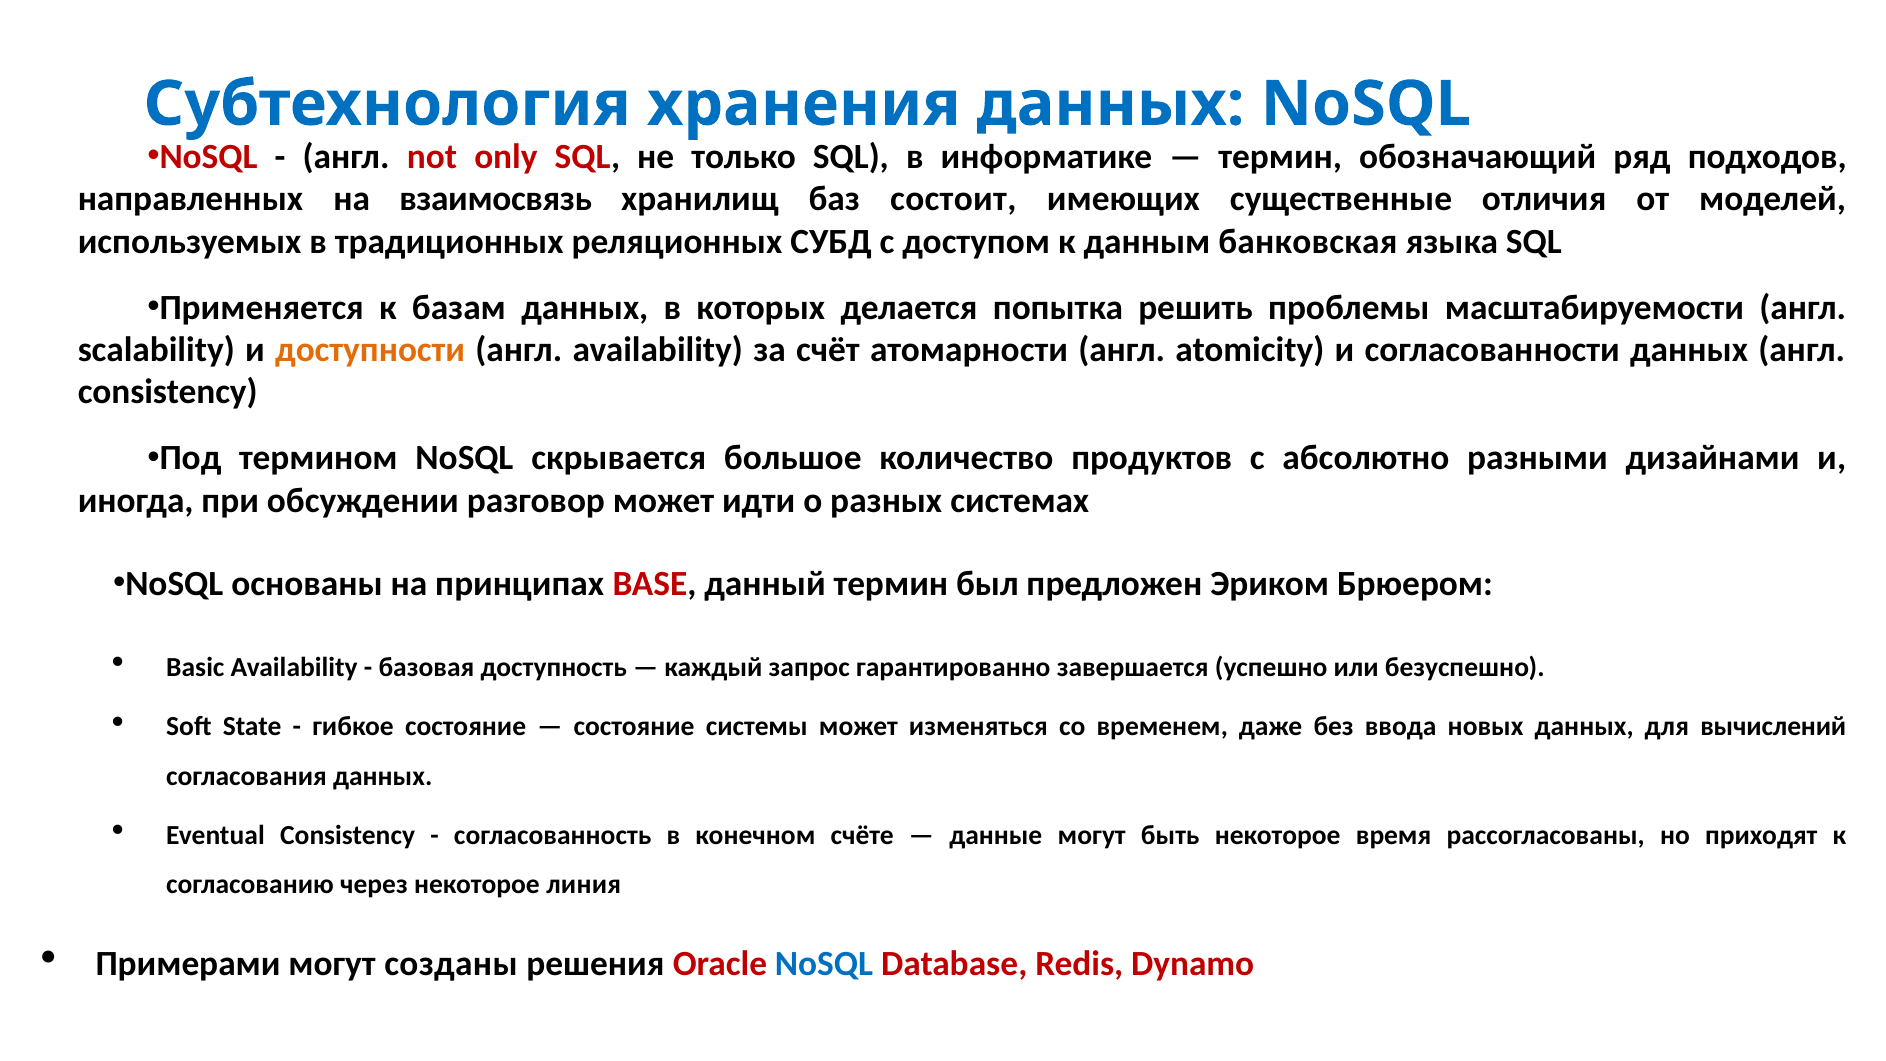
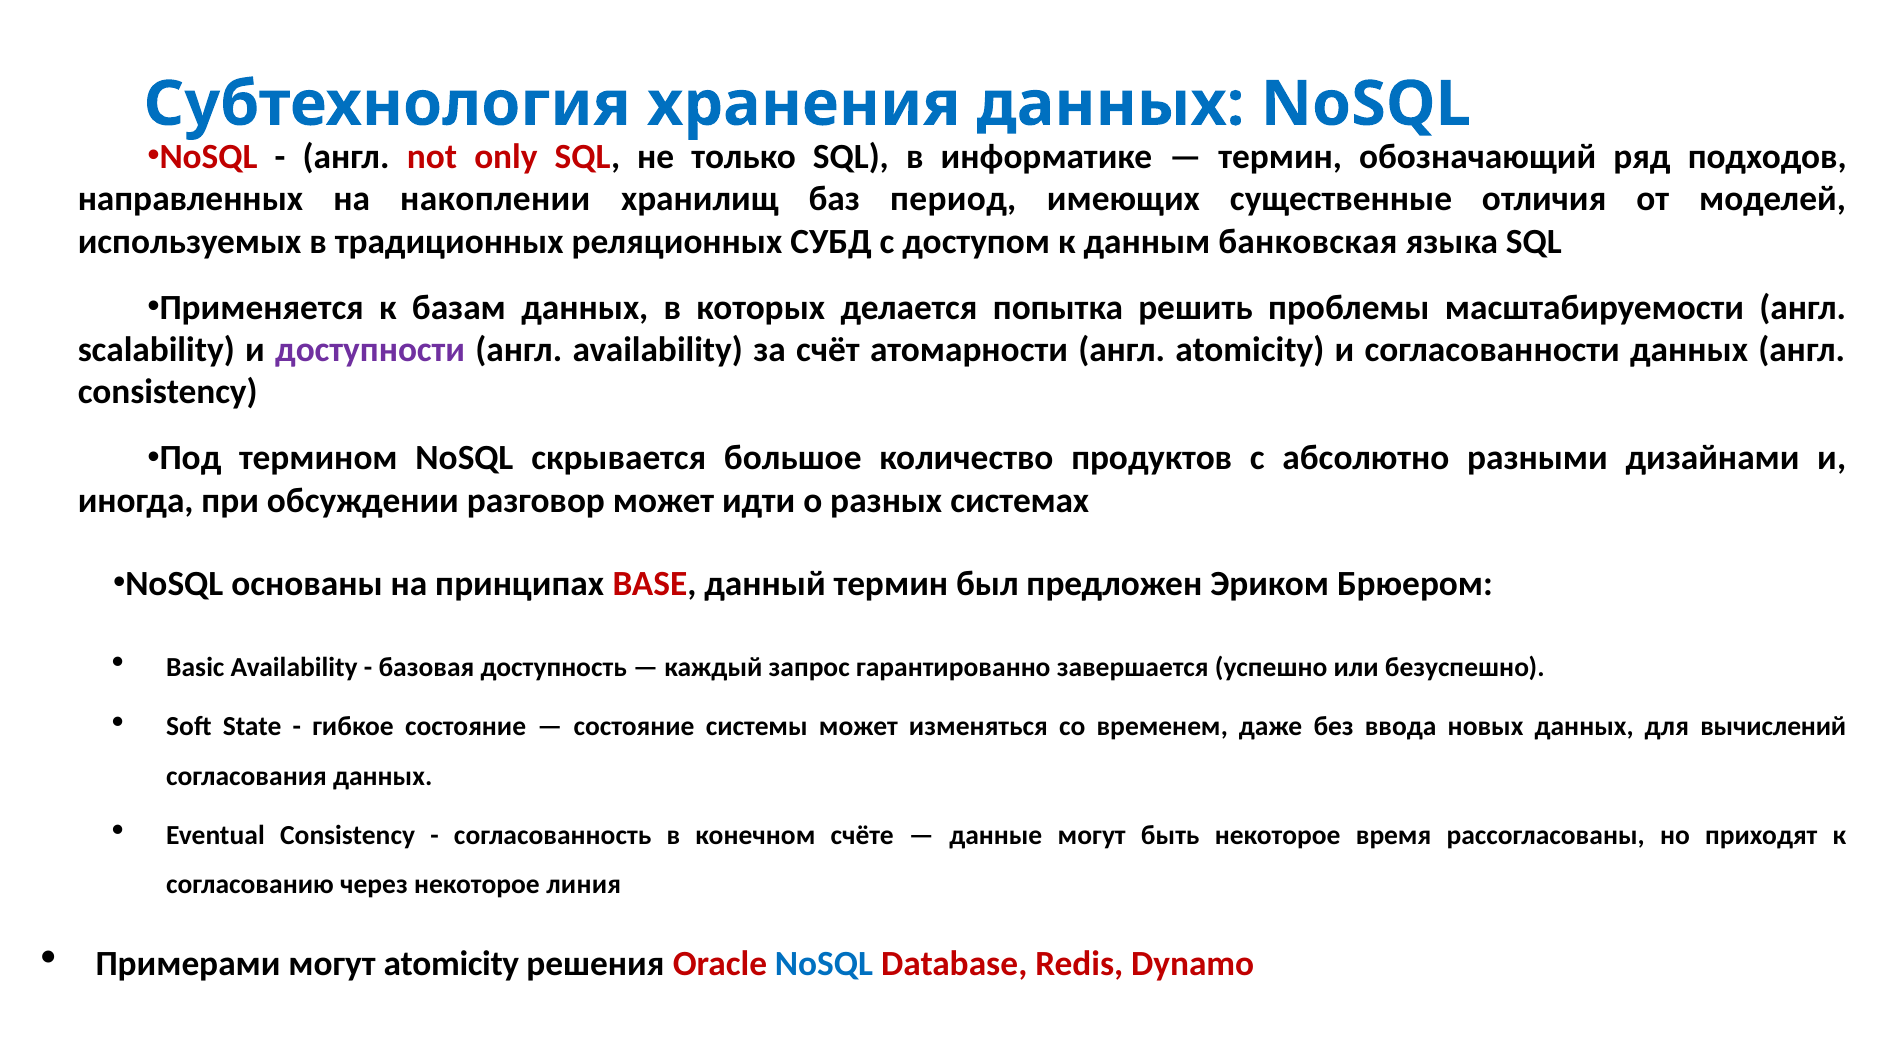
взаимосвязь: взаимосвязь -> накоплении
состоит: состоит -> период
доступности colour: orange -> purple
могут созданы: созданы -> atomicity
